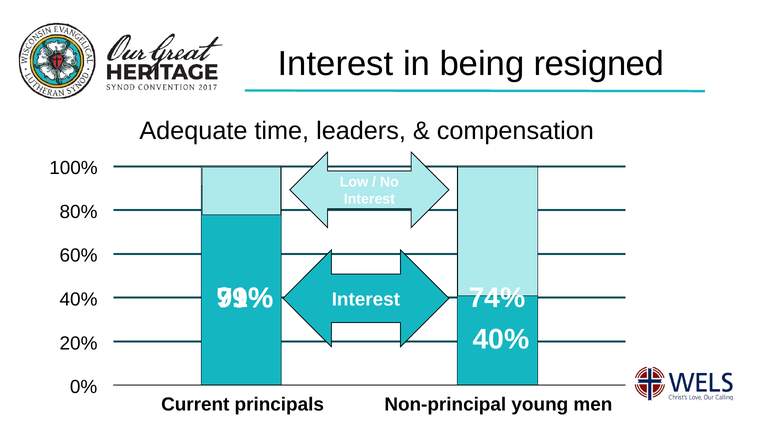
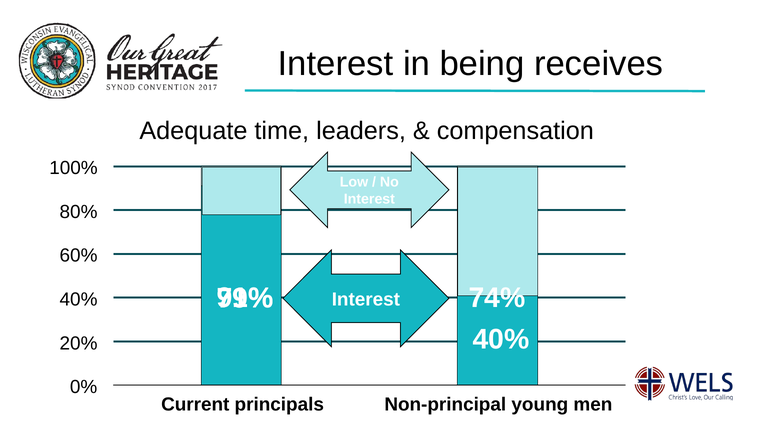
resigned: resigned -> receives
